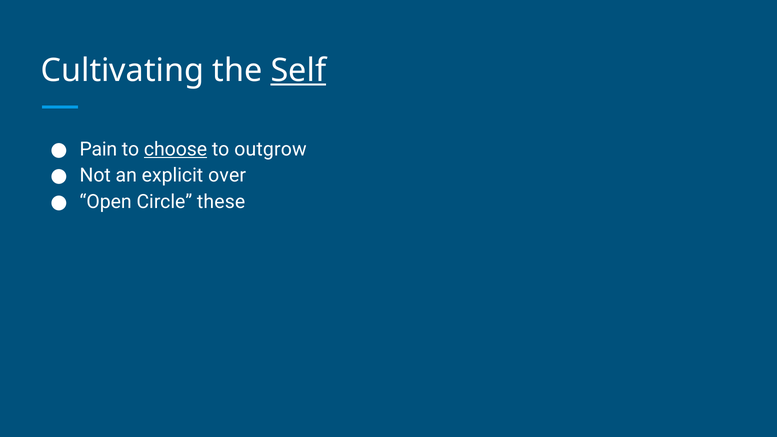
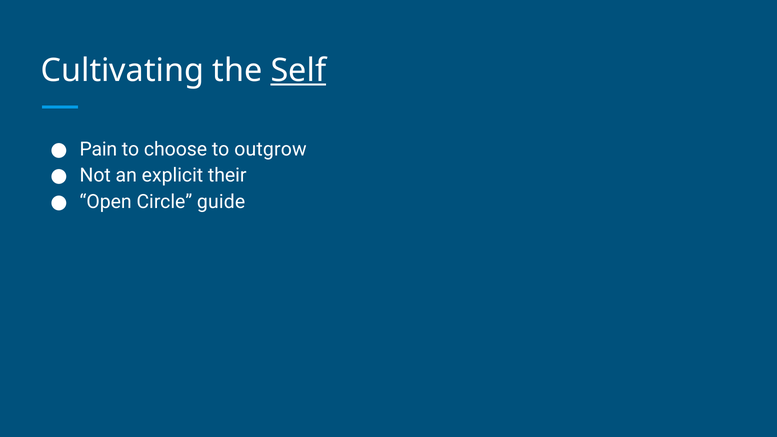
choose underline: present -> none
over: over -> their
these: these -> guide
